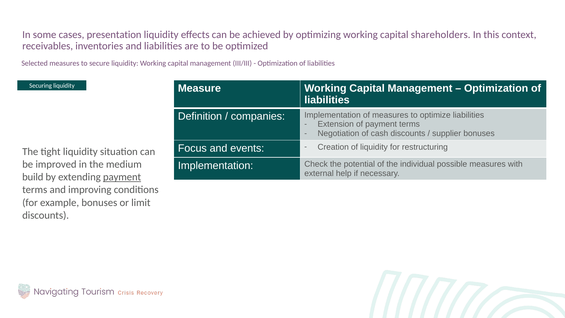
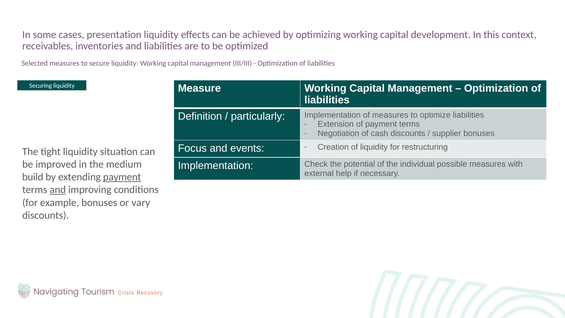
shareholders: shareholders -> development
companies: companies -> particularly
and at (58, 190) underline: none -> present
limit: limit -> vary
